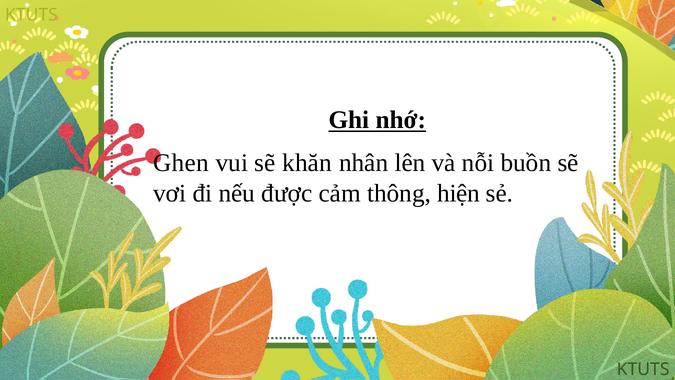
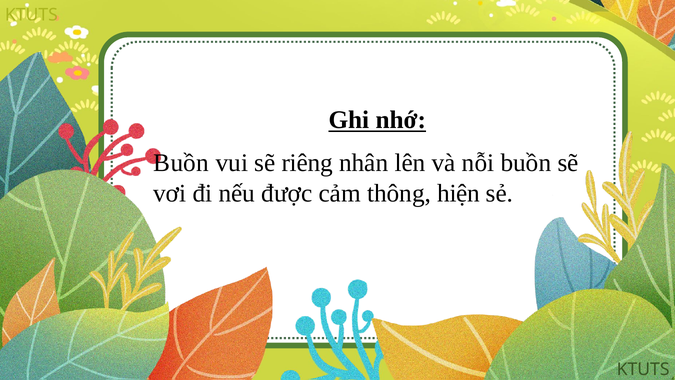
Ghen at (181, 163): Ghen -> Buồn
khăn: khăn -> riêng
